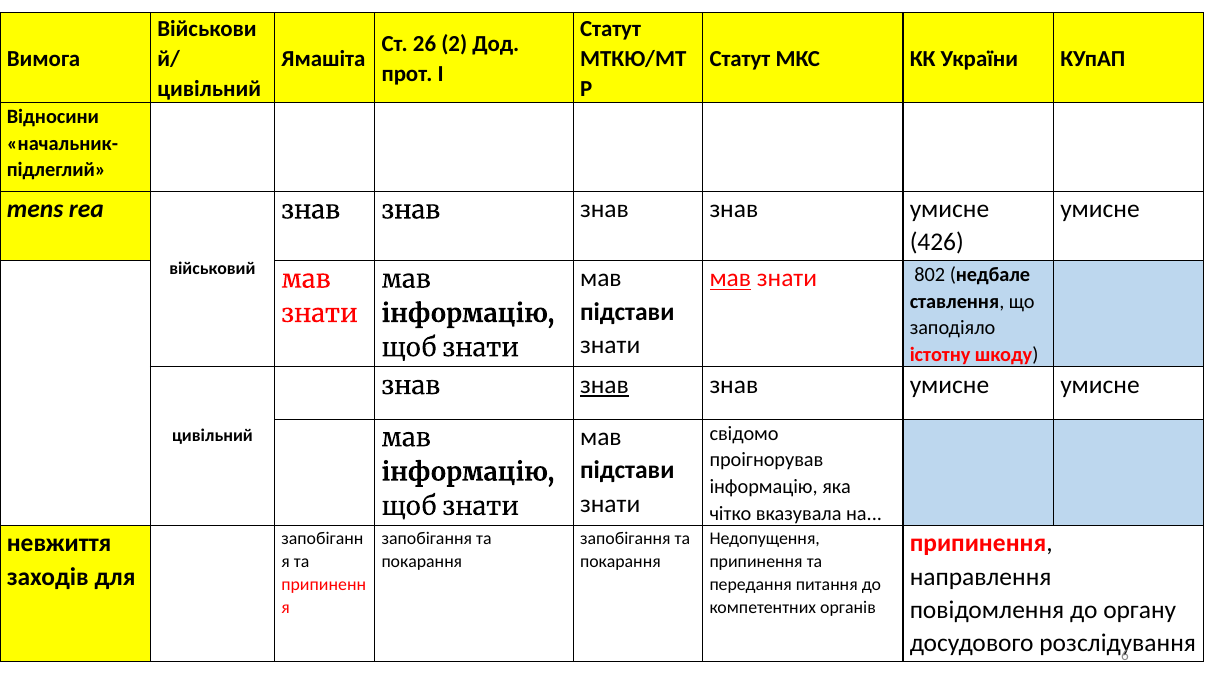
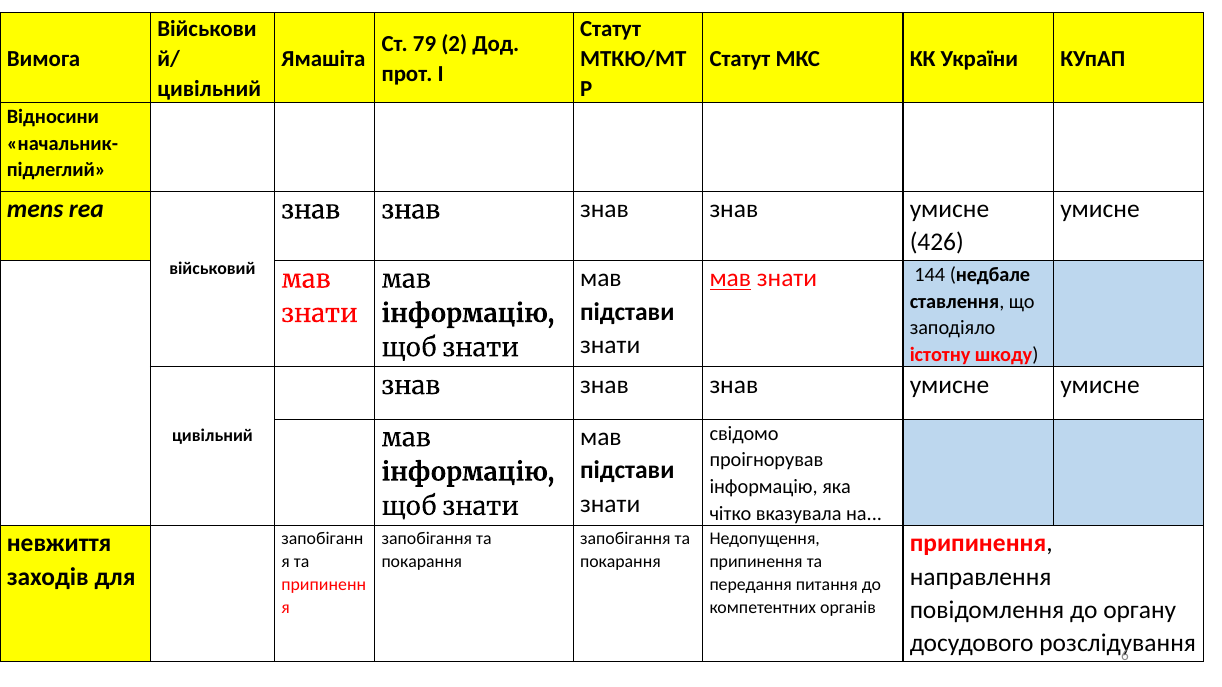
26: 26 -> 79
802: 802 -> 144
знав at (604, 385) underline: present -> none
